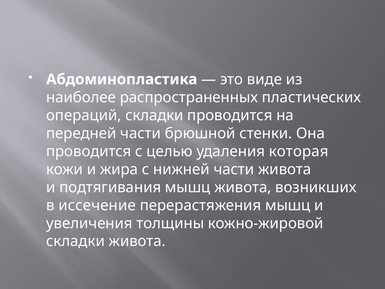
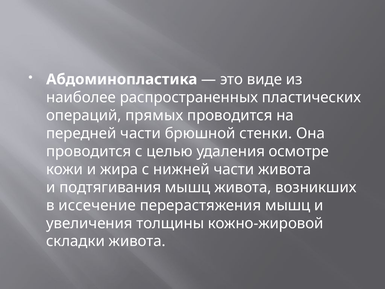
операций складки: складки -> прямых
которая: которая -> осмотре
